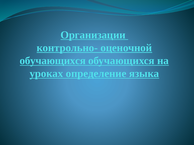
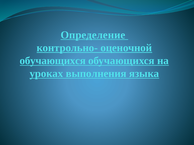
Организации: Организации -> Определение
определение: определение -> выполнения
